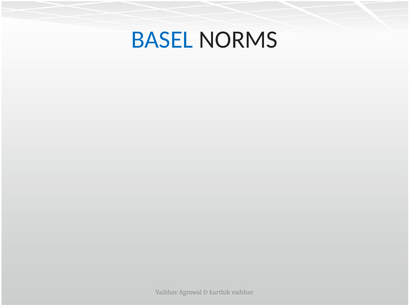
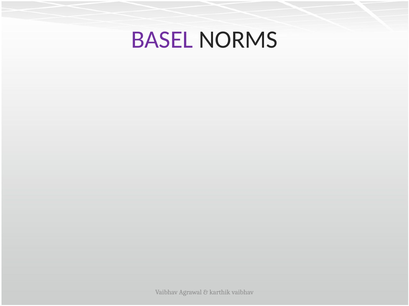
BASEL colour: blue -> purple
